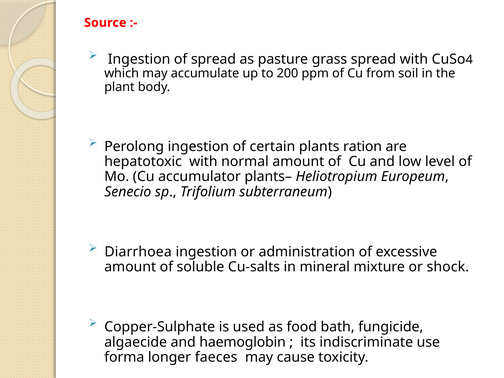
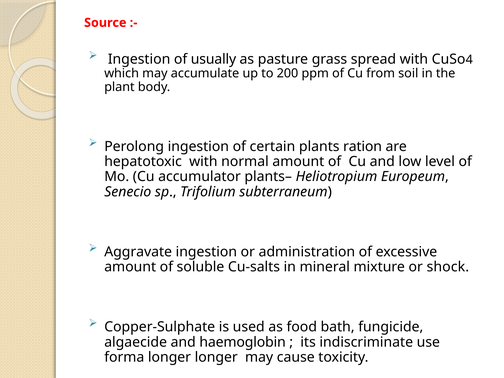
of spread: spread -> usually
Diarrhoea: Diarrhoea -> Aggravate
longer faeces: faeces -> longer
